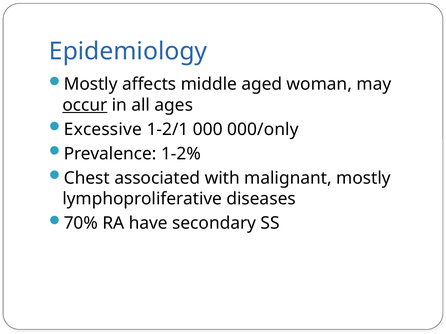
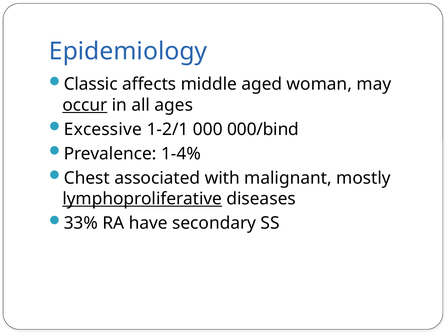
Mostly at (91, 84): Mostly -> Classic
000/only: 000/only -> 000/bind
1-2%: 1-2% -> 1-4%
lymphoproliferative underline: none -> present
70%: 70% -> 33%
